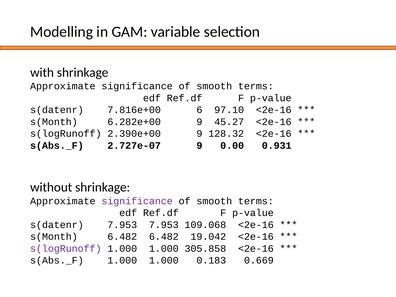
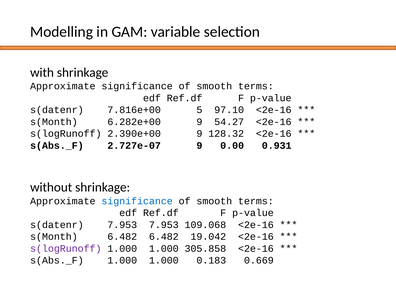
6: 6 -> 5
45.27: 45.27 -> 54.27
significance at (137, 201) colour: purple -> blue
